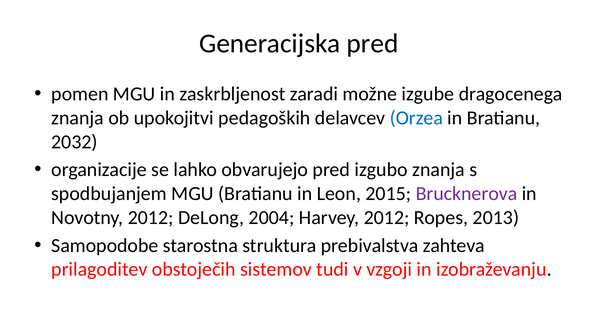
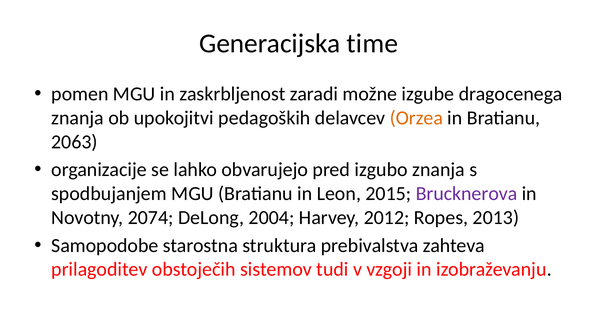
Generacijska pred: pred -> time
Orzea colour: blue -> orange
2032: 2032 -> 2063
Novotny 2012: 2012 -> 2074
